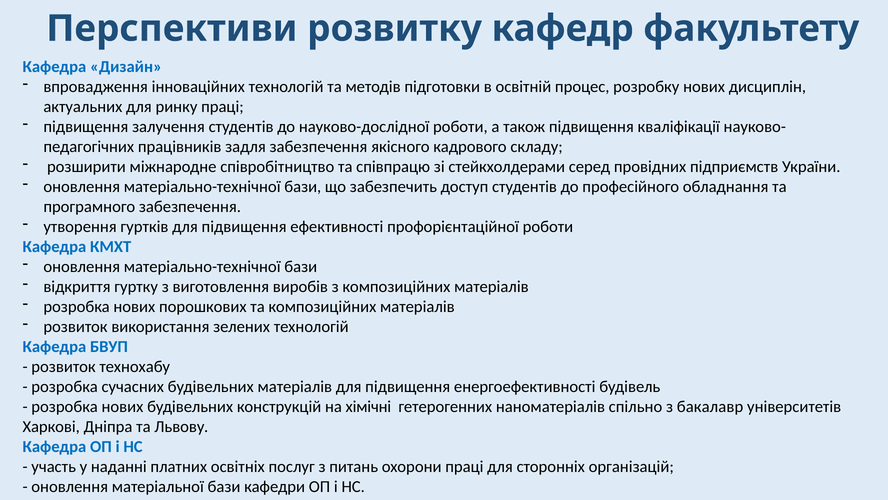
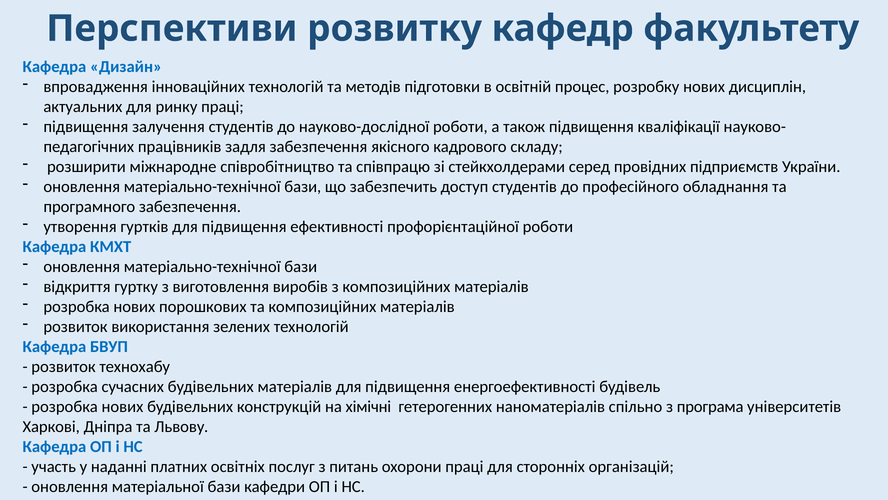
бакалавр: бакалавр -> програма
